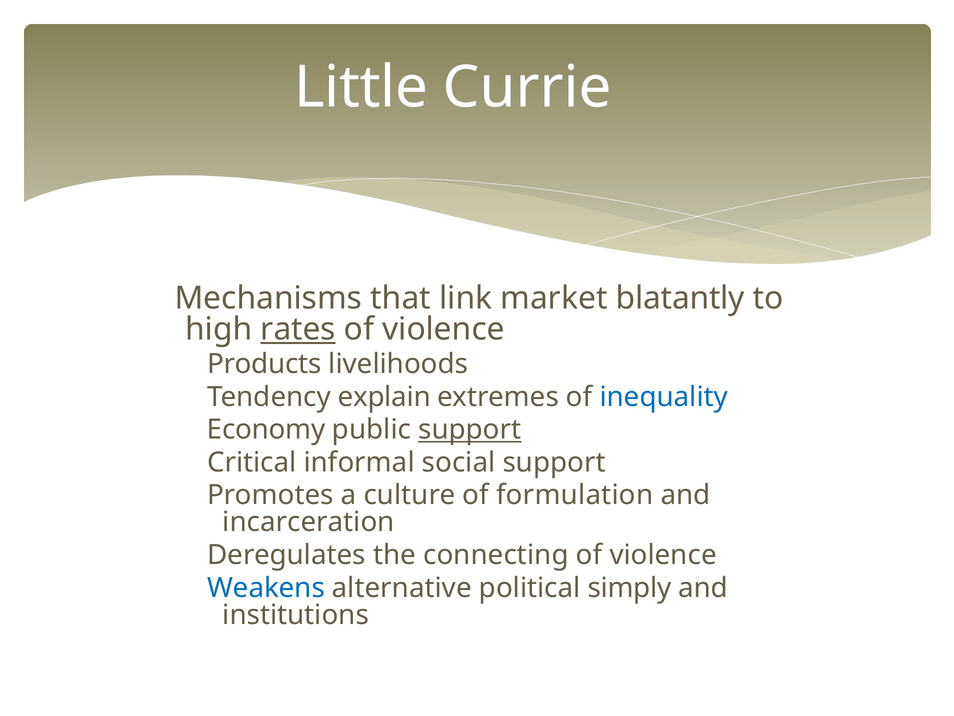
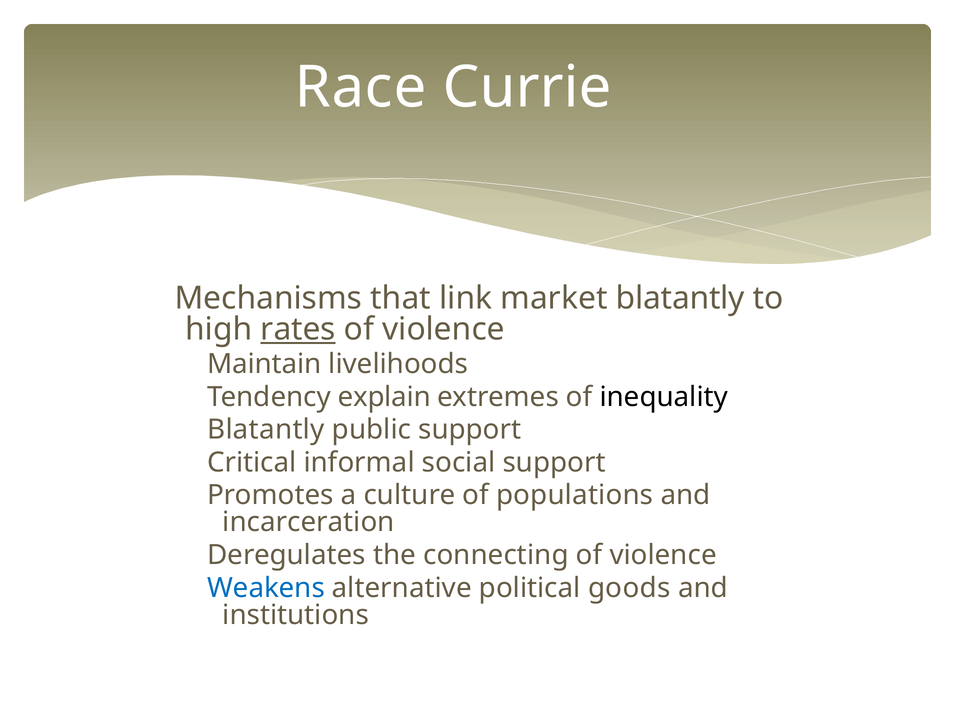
Little: Little -> Race
Products: Products -> Maintain
inequality colour: blue -> black
Economy at (266, 429): Economy -> Blatantly
support at (470, 429) underline: present -> none
formulation: formulation -> populations
simply: simply -> goods
